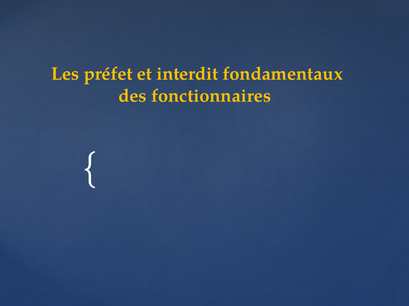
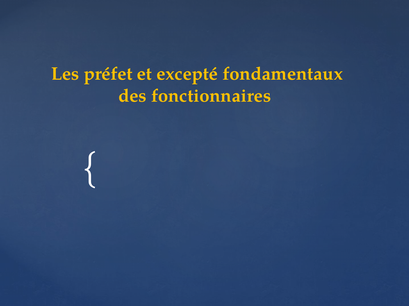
interdit: interdit -> excepté
